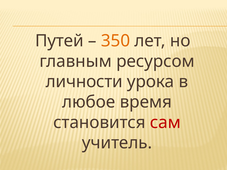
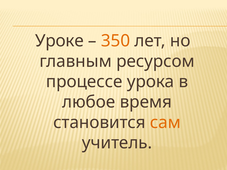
Путей: Путей -> Уроке
личности: личности -> процессе
сам colour: red -> orange
